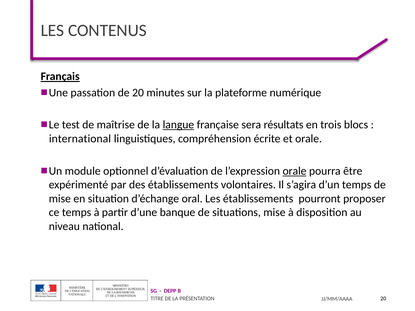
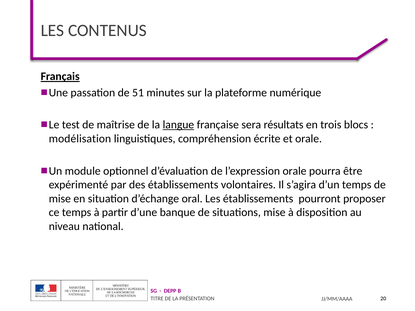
de 20: 20 -> 51
international: international -> modélisation
orale at (295, 171) underline: present -> none
